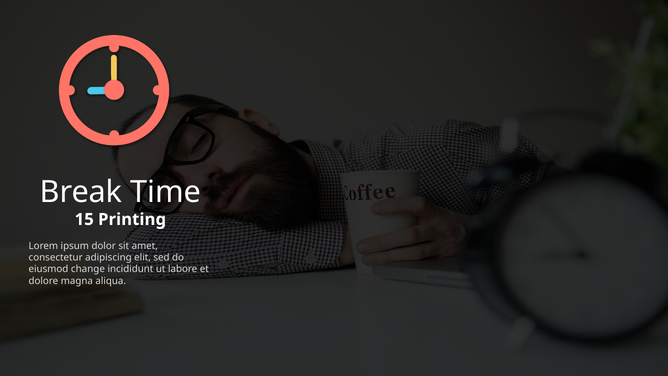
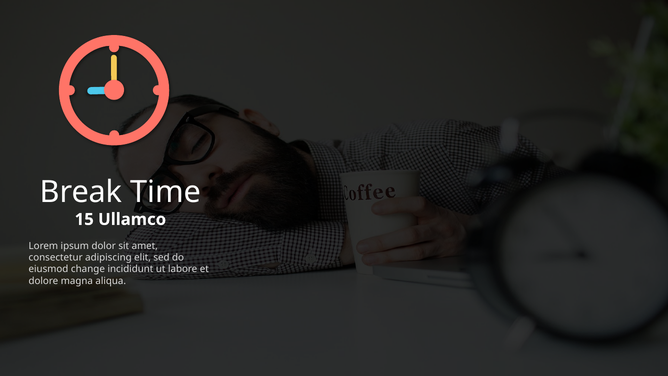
Printing: Printing -> Ullamco
